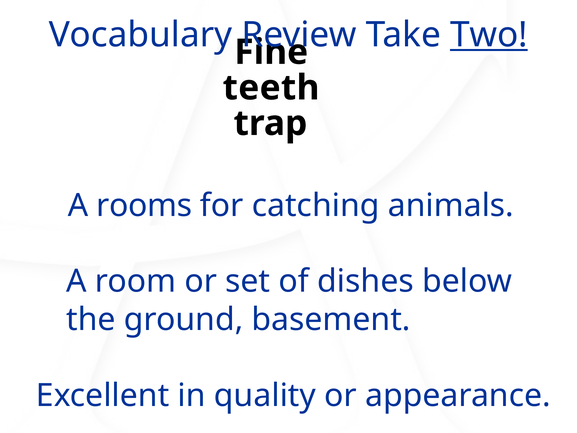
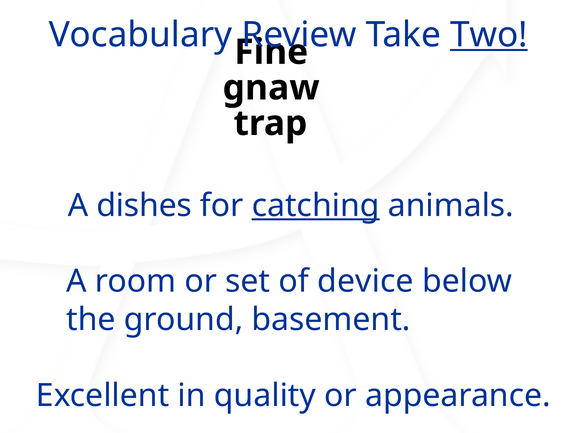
teeth: teeth -> gnaw
rooms: rooms -> dishes
catching underline: none -> present
dishes: dishes -> device
